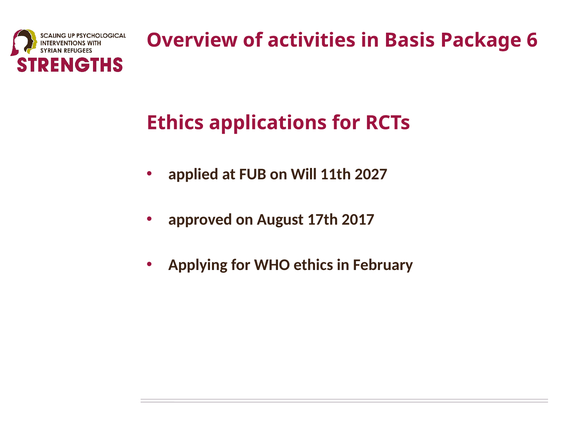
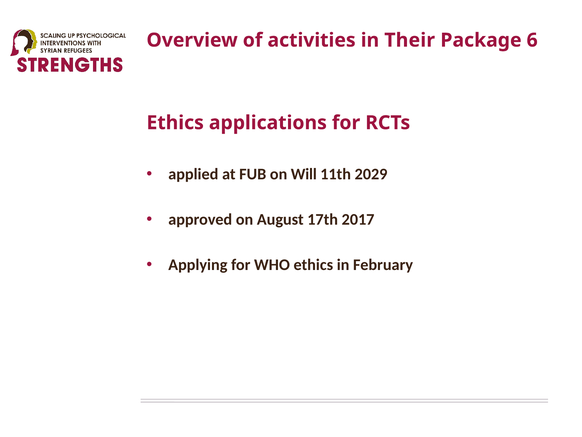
Basis: Basis -> Their
2027: 2027 -> 2029
